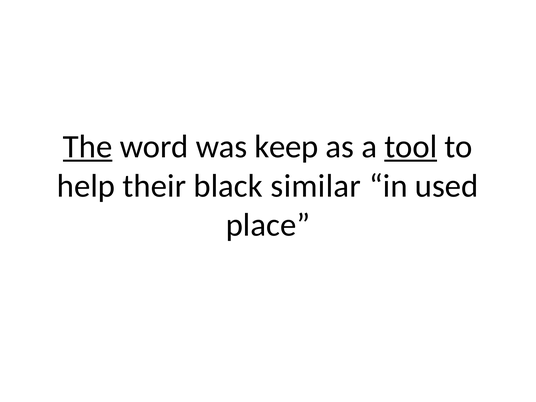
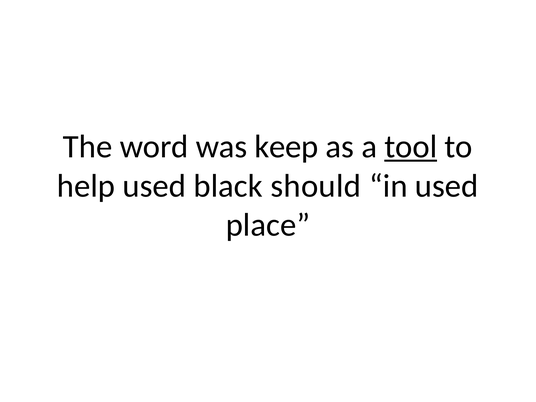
The underline: present -> none
help their: their -> used
similar: similar -> should
